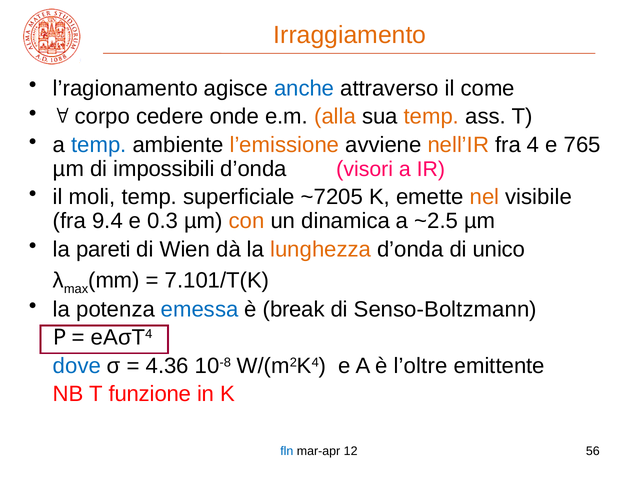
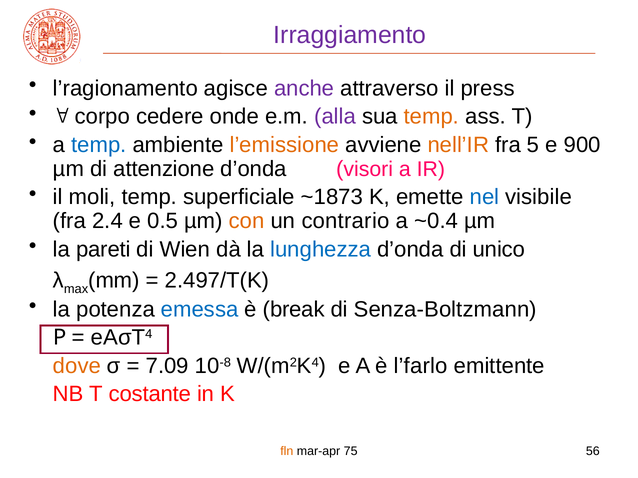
Irraggiamento colour: orange -> purple
anche colour: blue -> purple
come: come -> press
alla colour: orange -> purple
4: 4 -> 5
765: 765 -> 900
impossibili: impossibili -> attenzione
~7205: ~7205 -> ~1873
nel colour: orange -> blue
9.4: 9.4 -> 2.4
0.3: 0.3 -> 0.5
dinamica: dinamica -> contrario
~2.5: ~2.5 -> ~0.4
lunghezza colour: orange -> blue
7.101/T(K: 7.101/T(K -> 2.497/T(K
Senso-Boltzmann: Senso-Boltzmann -> Senza-Boltzmann
dove colour: blue -> orange
4.36: 4.36 -> 7.09
l’oltre: l’oltre -> l’farlo
funzione: funzione -> costante
fln colour: blue -> orange
12: 12 -> 75
